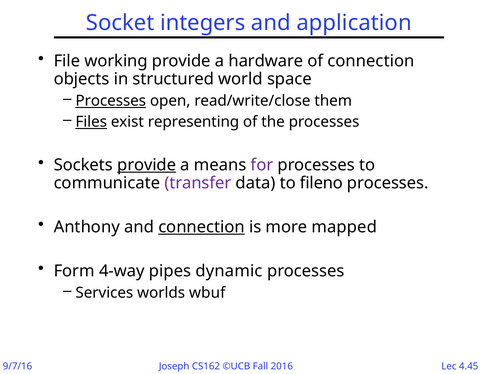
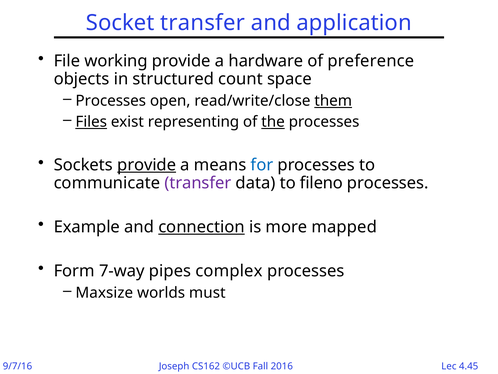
Socket integers: integers -> transfer
of connection: connection -> preference
world: world -> count
Processes at (111, 101) underline: present -> none
them underline: none -> present
the underline: none -> present
for colour: purple -> blue
Anthony: Anthony -> Example
4-way: 4-way -> 7-way
dynamic: dynamic -> complex
Services: Services -> Maxsize
wbuf: wbuf -> must
